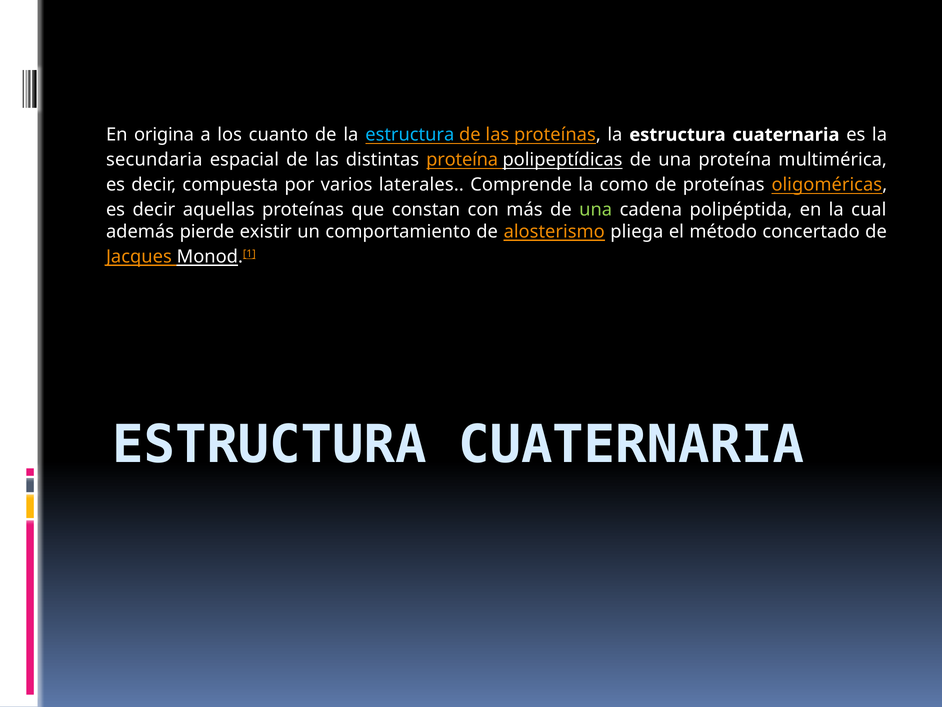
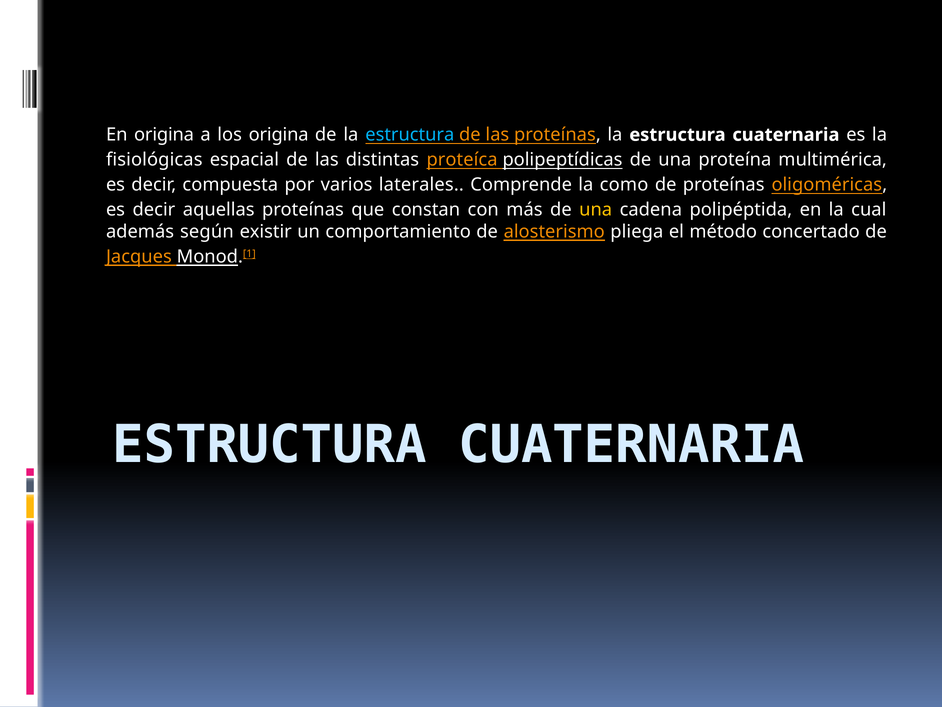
los cuanto: cuanto -> origina
secundaria: secundaria -> fisiológicas
distintas proteína: proteína -> proteíca
una at (596, 210) colour: light green -> yellow
pierde: pierde -> según
